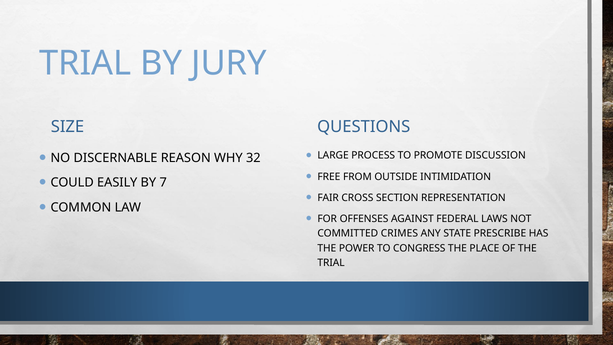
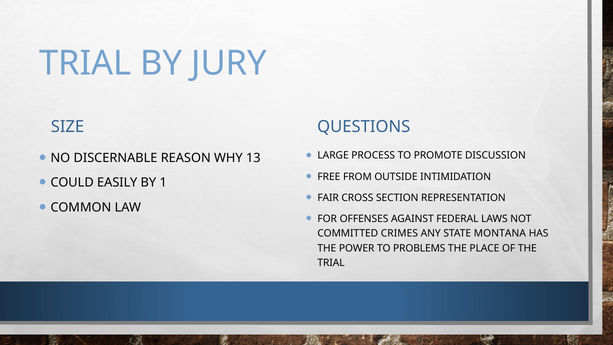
32: 32 -> 13
7: 7 -> 1
PRESCRIBE: PRESCRIBE -> MONTANA
CONGRESS: CONGRESS -> PROBLEMS
